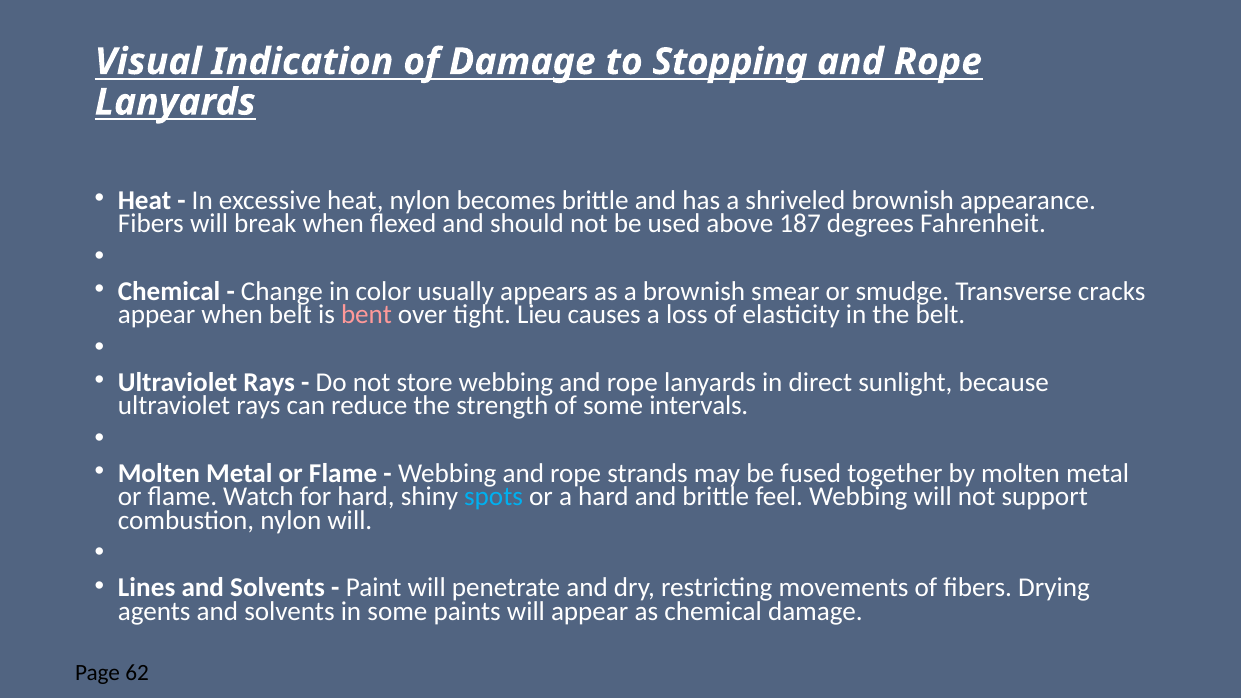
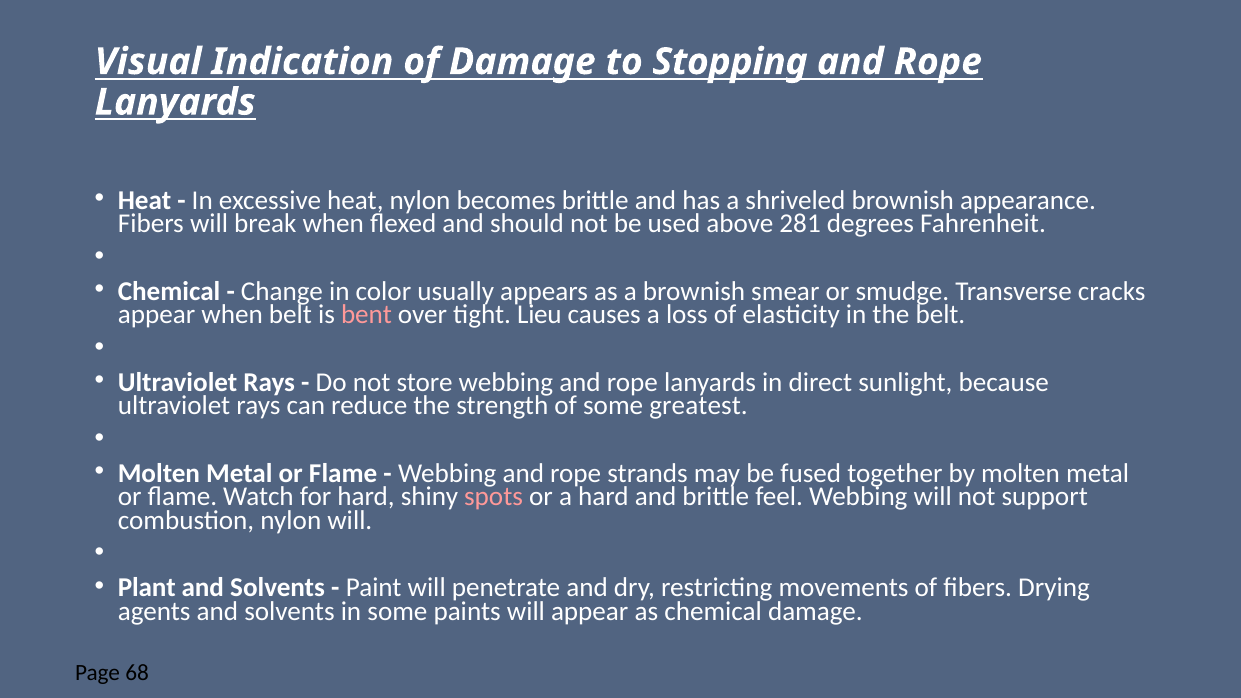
187: 187 -> 281
intervals: intervals -> greatest
spots colour: light blue -> pink
Lines: Lines -> Plant
62: 62 -> 68
